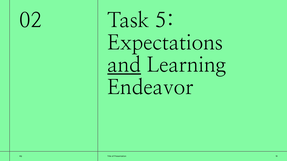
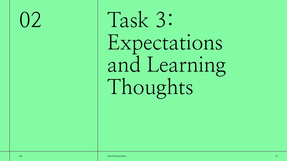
5: 5 -> 3
and underline: present -> none
Endeavor: Endeavor -> Thoughts
